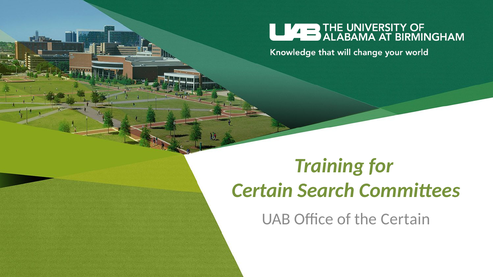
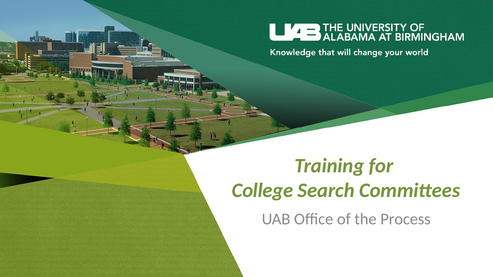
Certain at (263, 190): Certain -> College
the Certain: Certain -> Process
